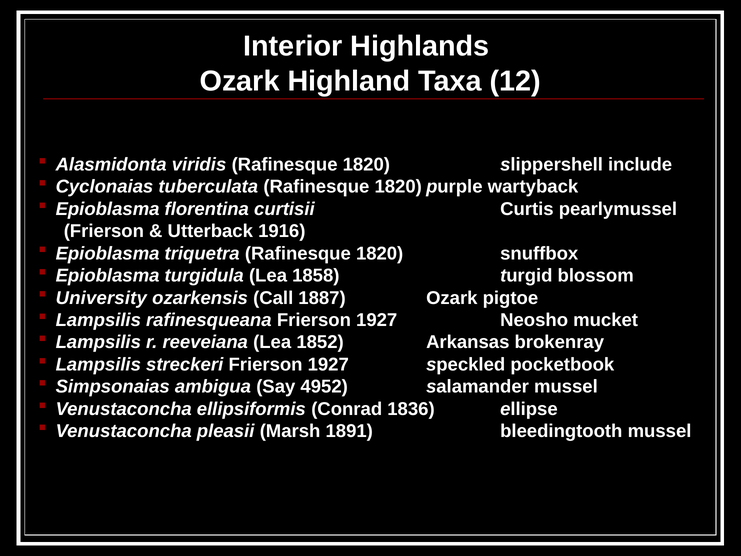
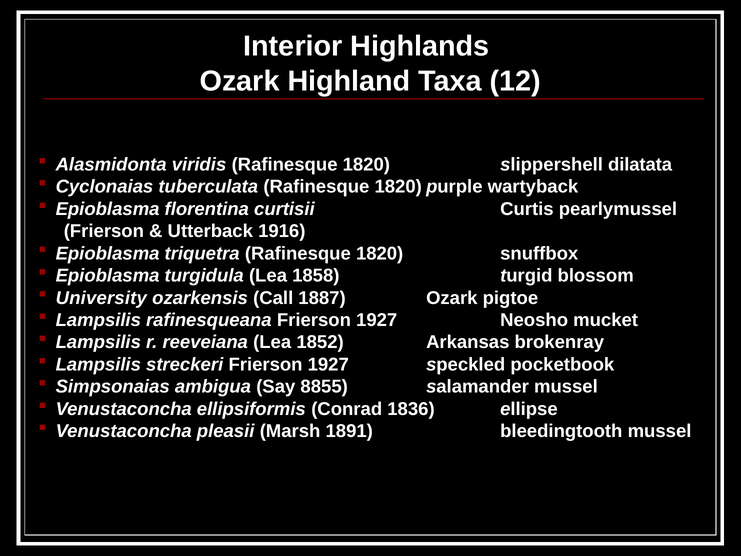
include: include -> dilatata
4952: 4952 -> 8855
